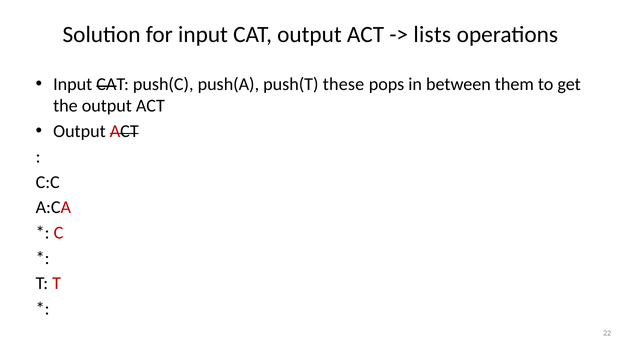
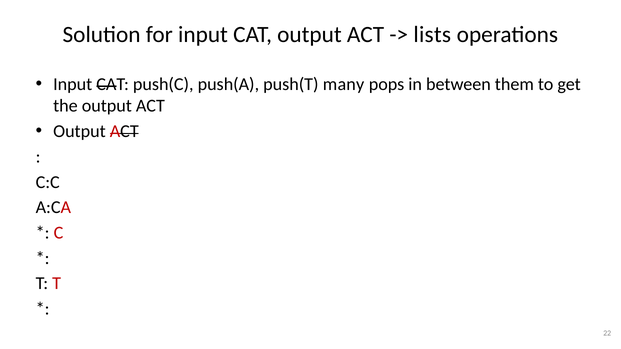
these: these -> many
